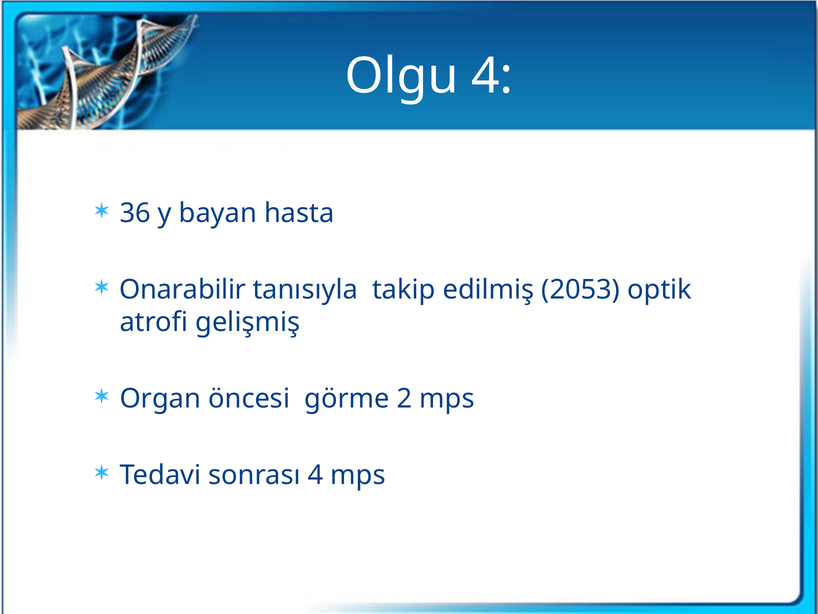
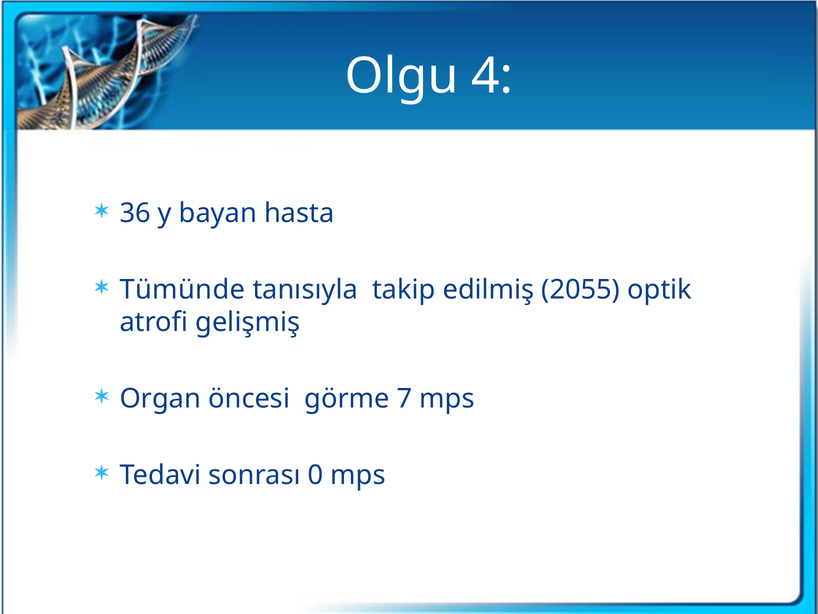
Onarabilir: Onarabilir -> Tümünde
2053: 2053 -> 2055
2: 2 -> 7
sonrası 4: 4 -> 0
